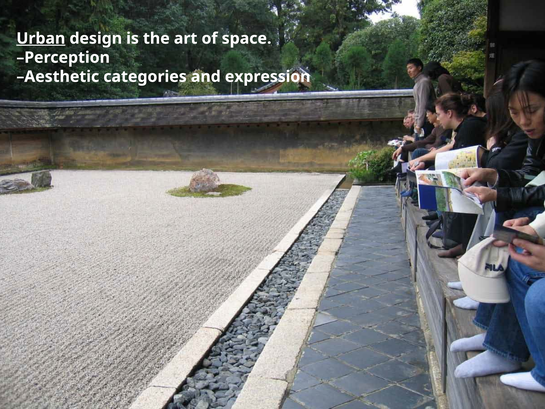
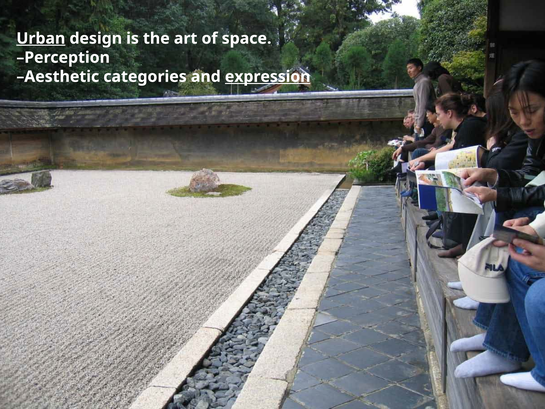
expression underline: none -> present
